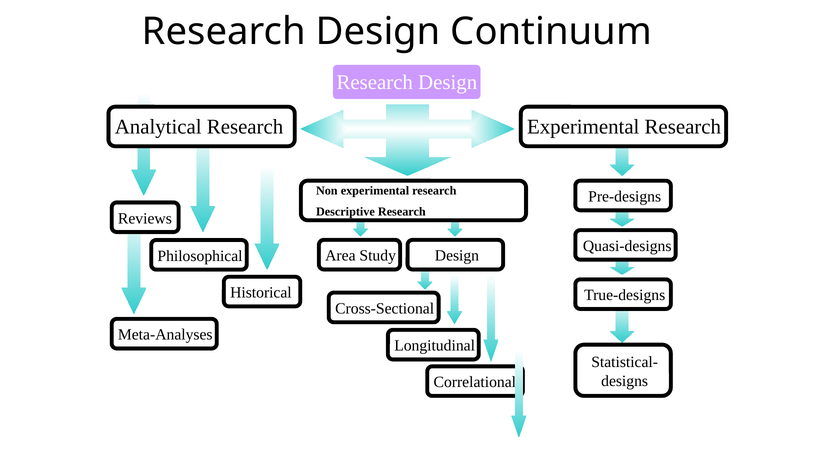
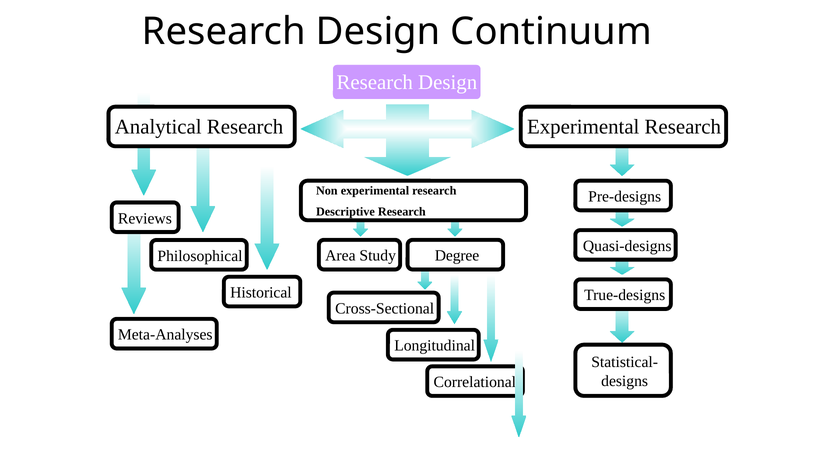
Study Design: Design -> Degree
